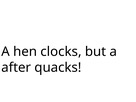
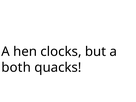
after: after -> both
